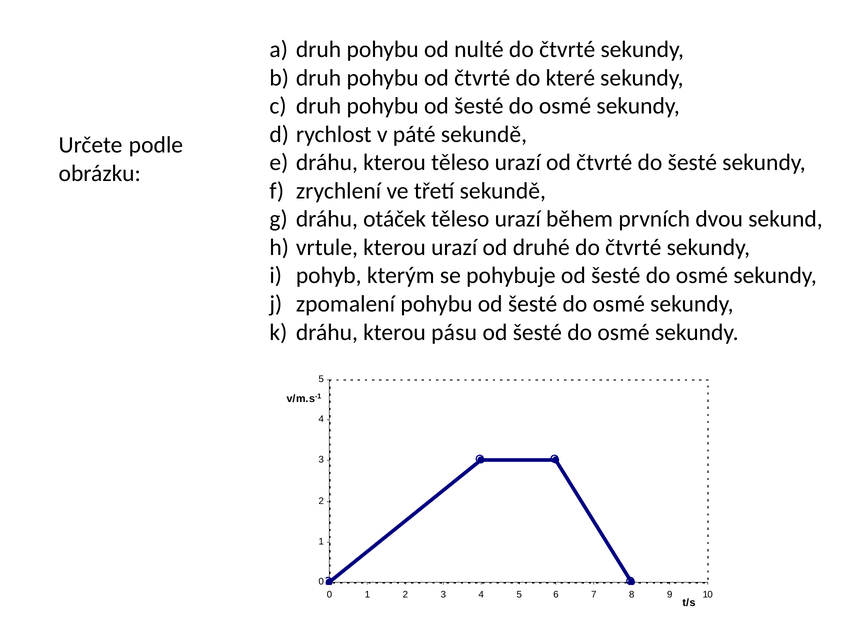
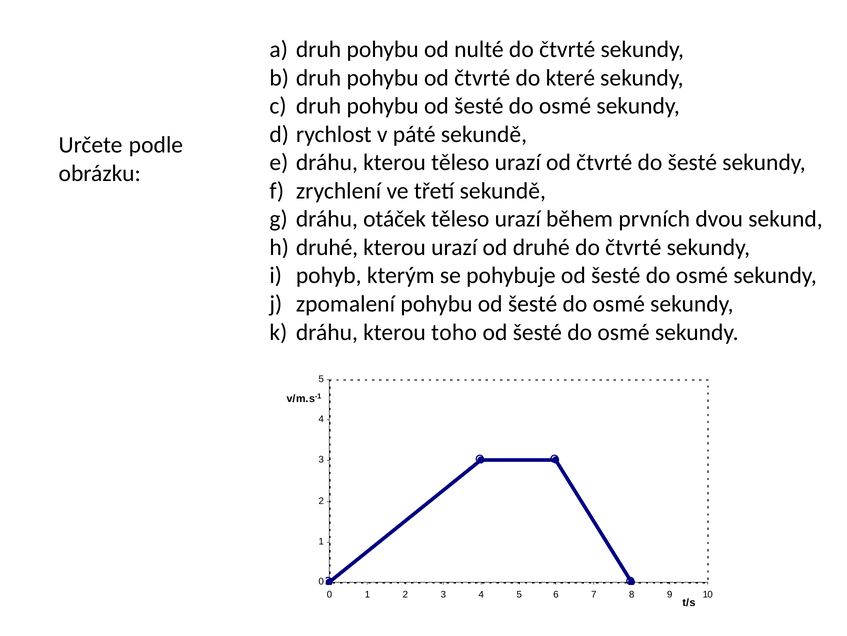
vrtule at (327, 247): vrtule -> druhé
pásu: pásu -> toho
